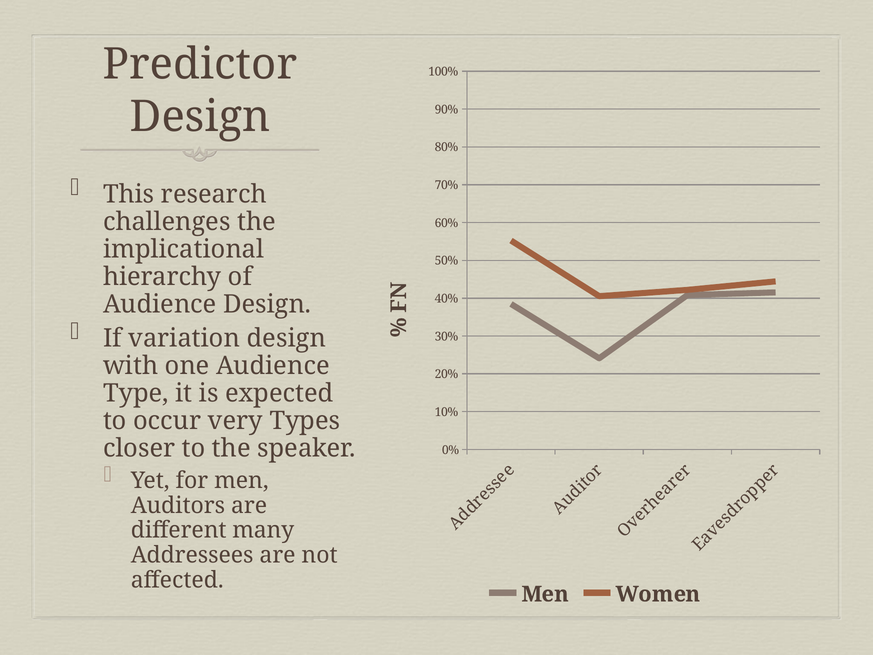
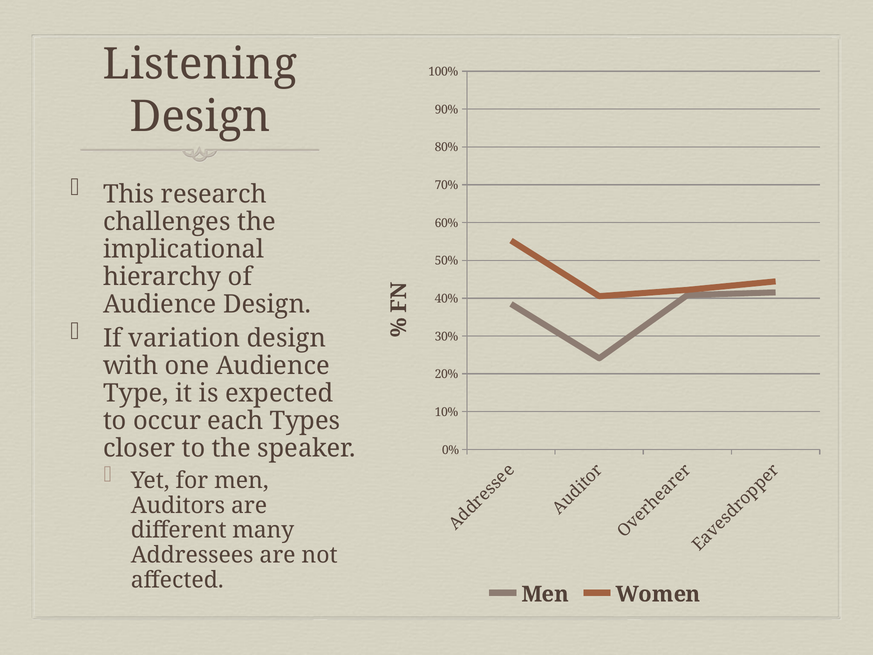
Predictor: Predictor -> Listening
very: very -> each
